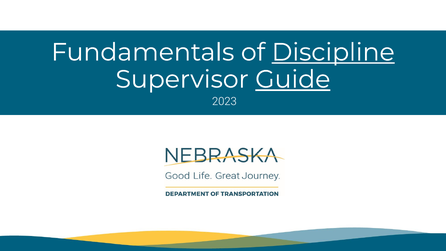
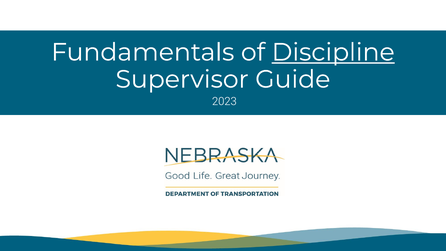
Guide underline: present -> none
